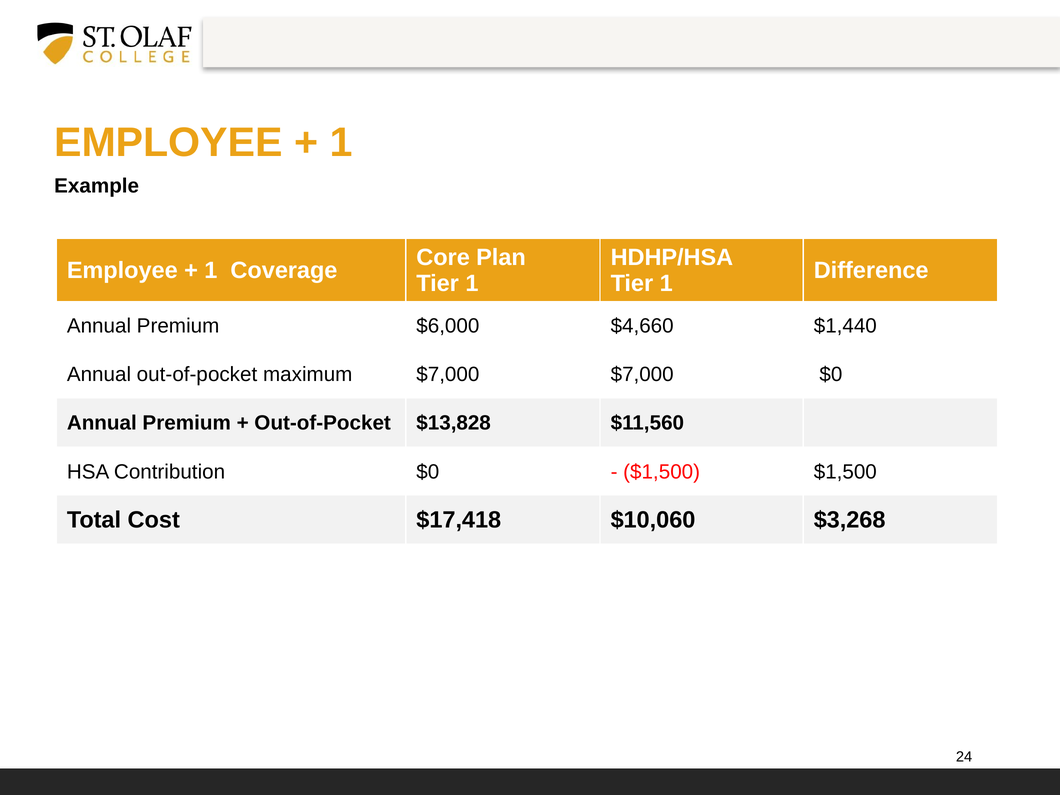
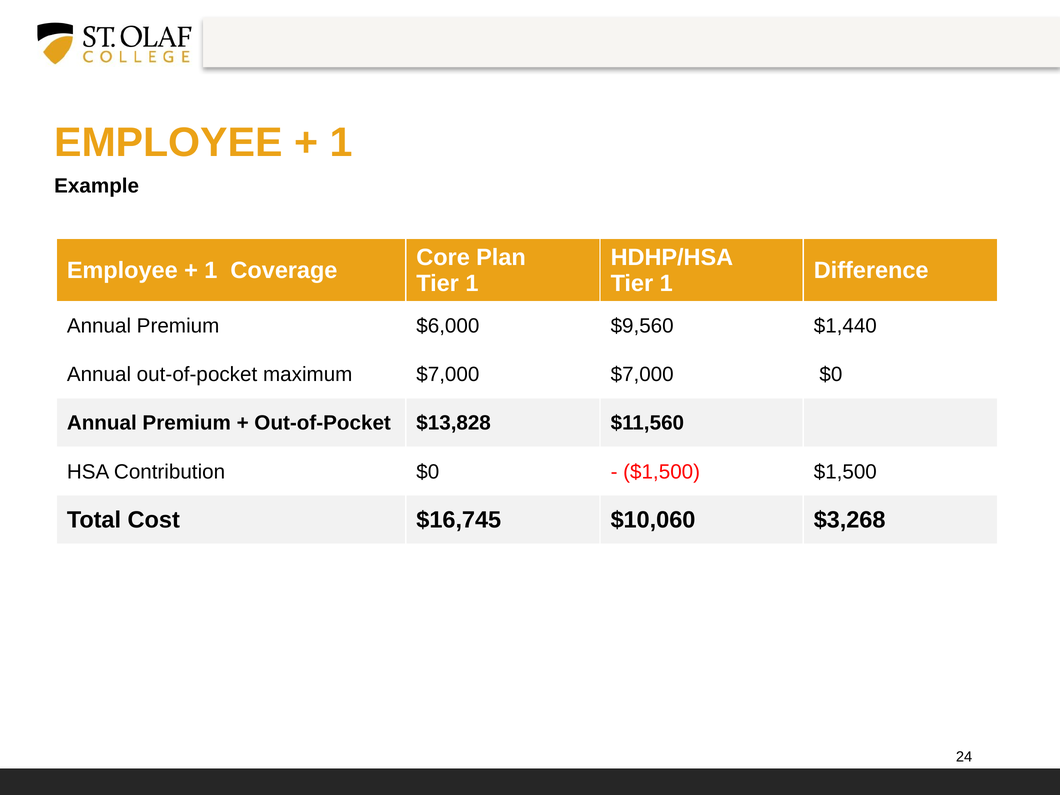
$4,660: $4,660 -> $9,560
$17,418: $17,418 -> $16,745
